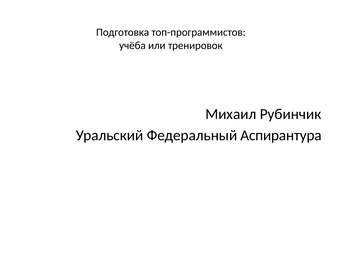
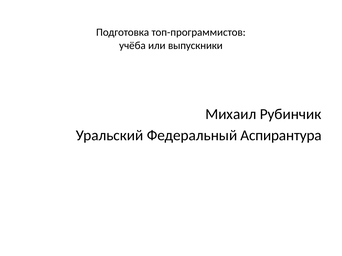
тренировок: тренировок -> выпускники
